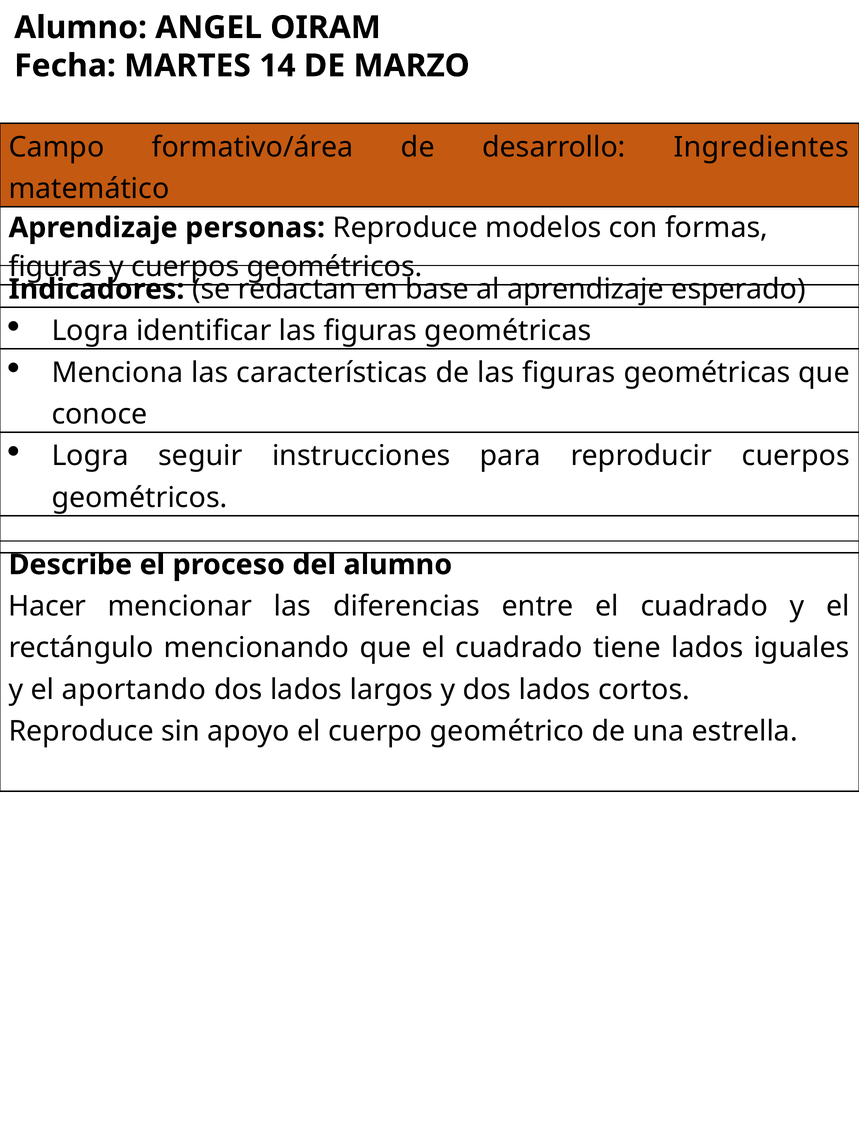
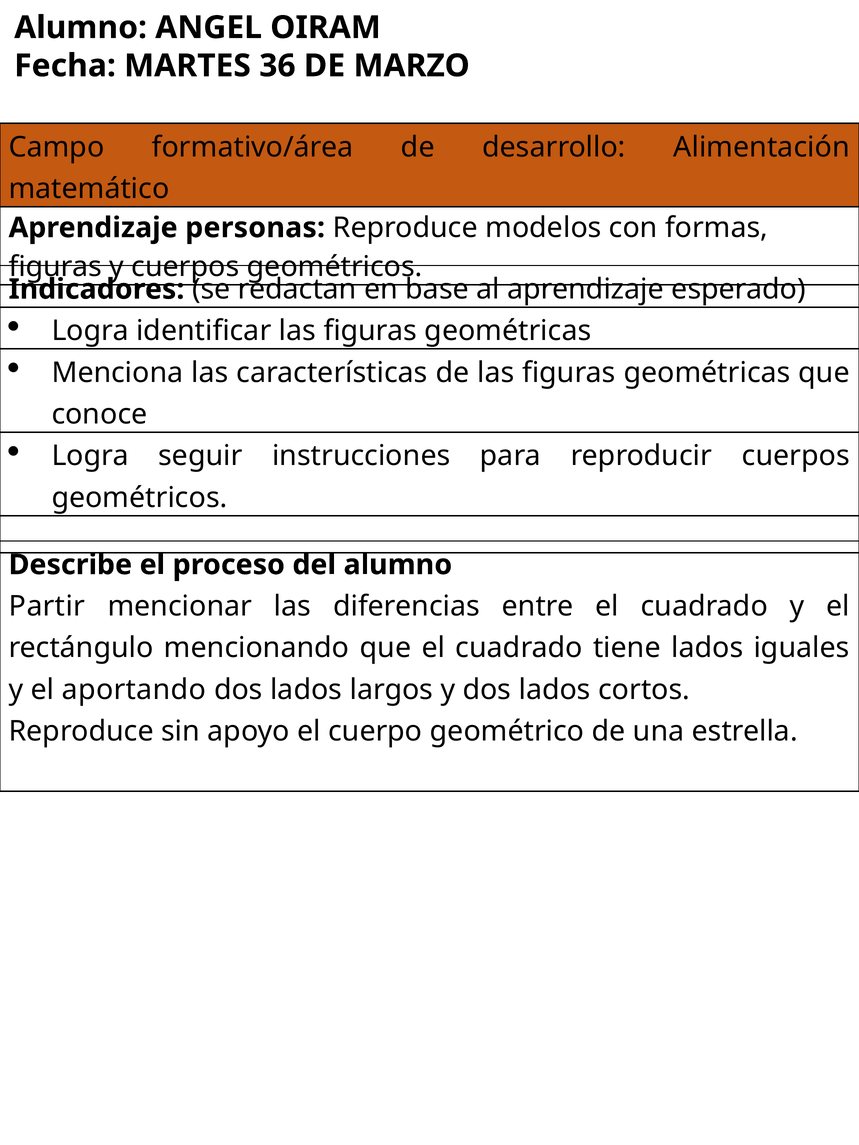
14: 14 -> 36
Ingredientes: Ingredientes -> Alimentación
Hacer: Hacer -> Partir
